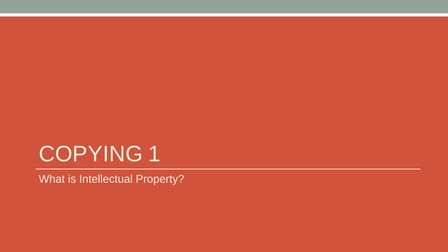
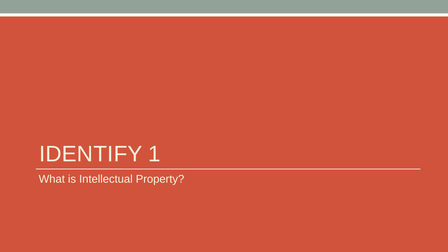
COPYING: COPYING -> IDENTIFY
